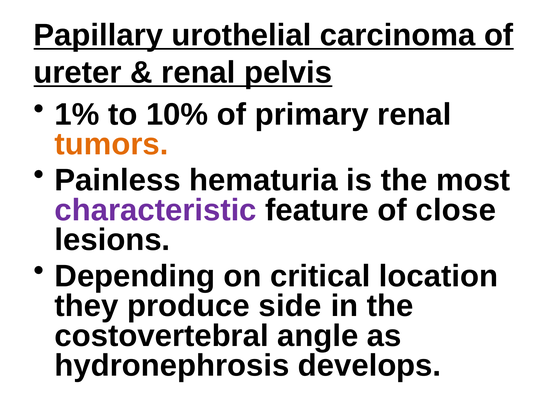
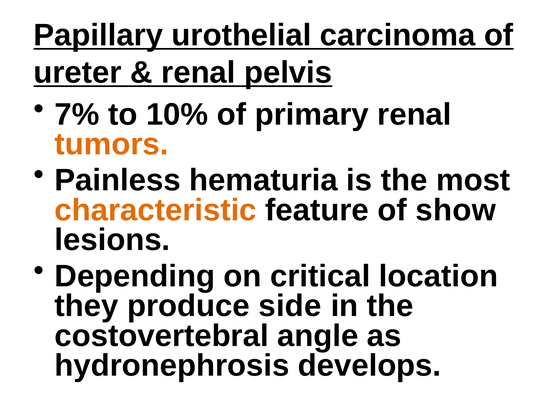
1%: 1% -> 7%
characteristic colour: purple -> orange
close: close -> show
